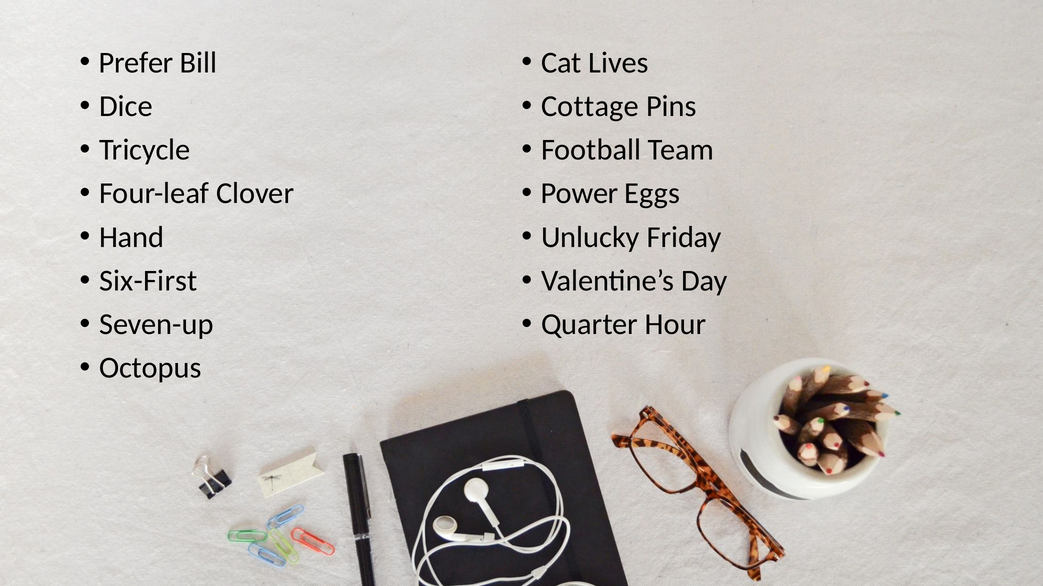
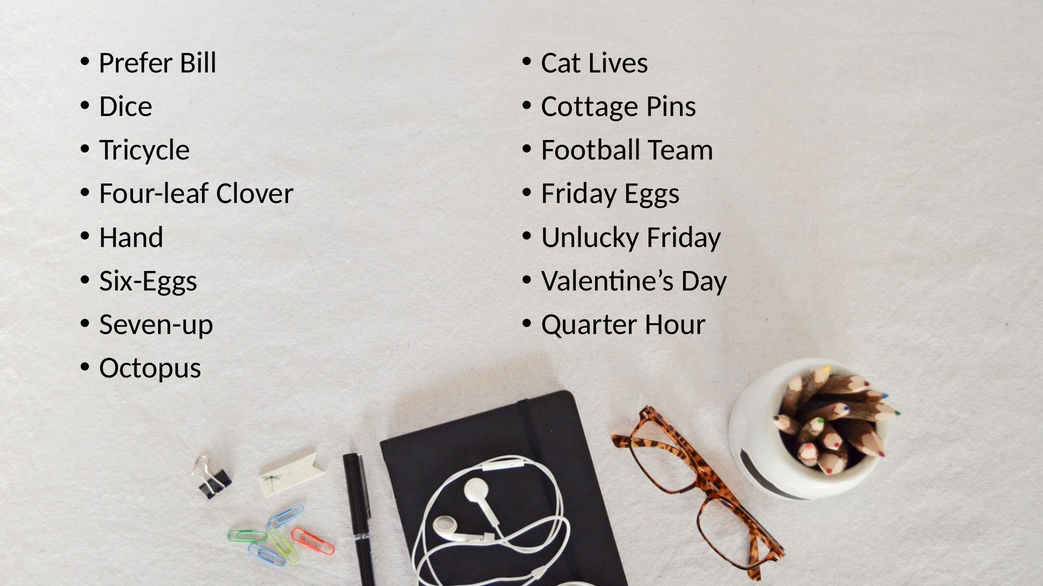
Power at (579, 194): Power -> Friday
Six-First: Six-First -> Six-Eggs
